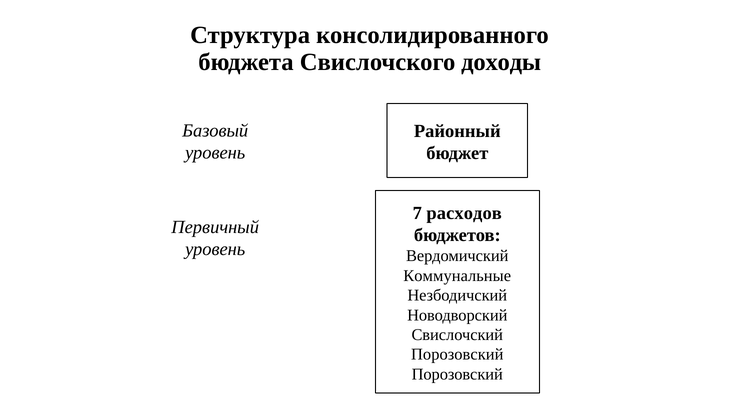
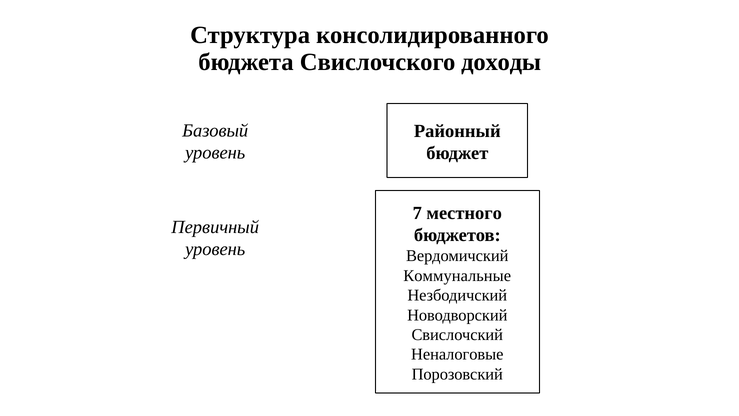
расходов: расходов -> местного
Порозовский at (457, 354): Порозовский -> Неналоговые
